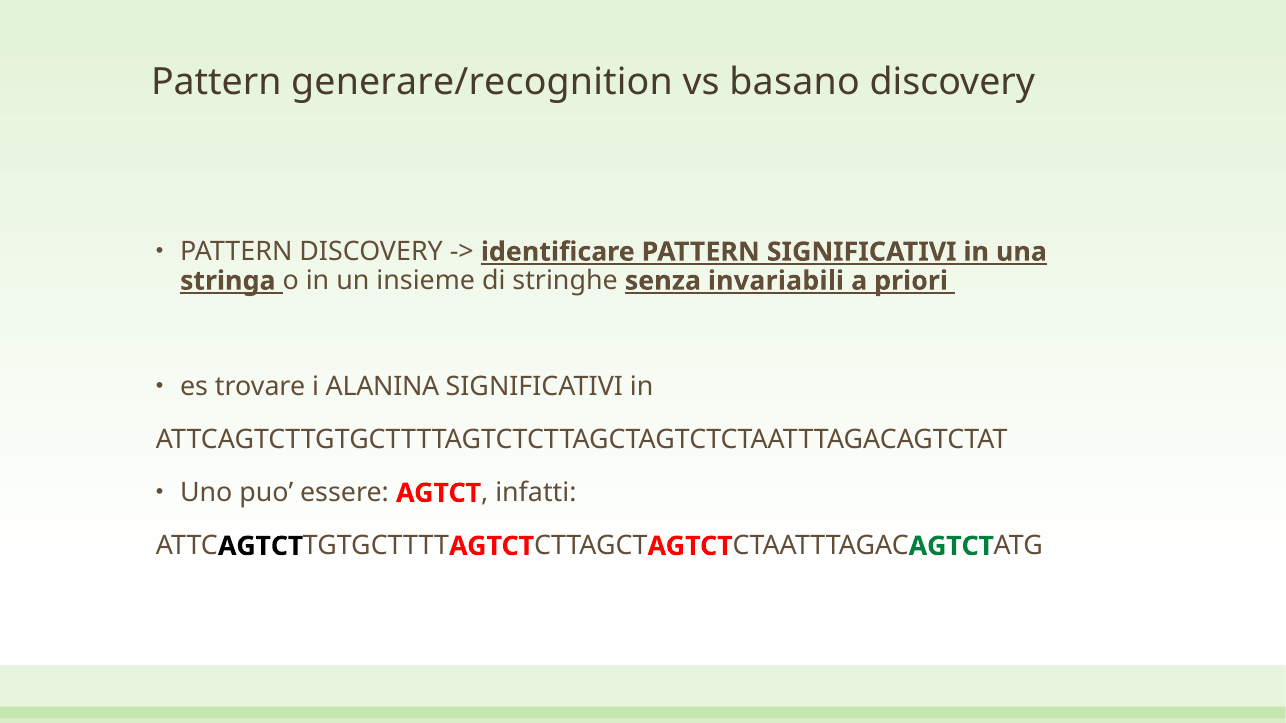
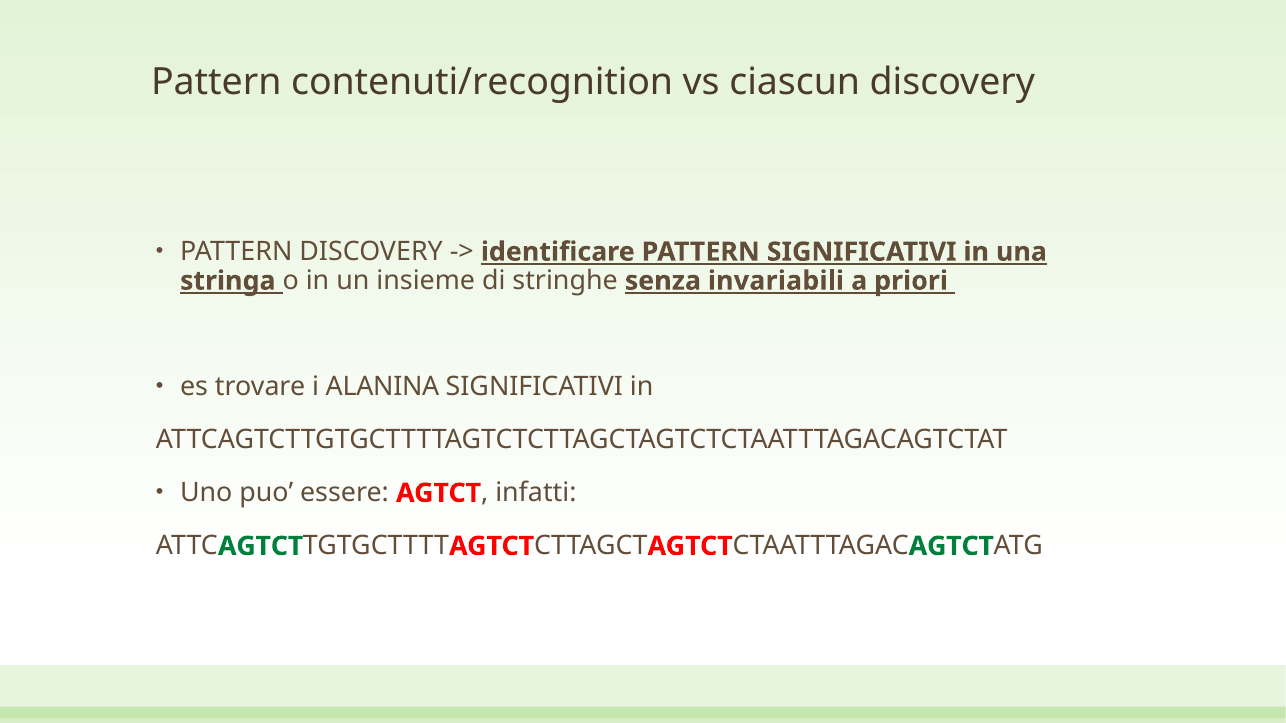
generare/recognition: generare/recognition -> contenuti/recognition
basano: basano -> ciascun
AGTCT at (261, 546) colour: black -> green
